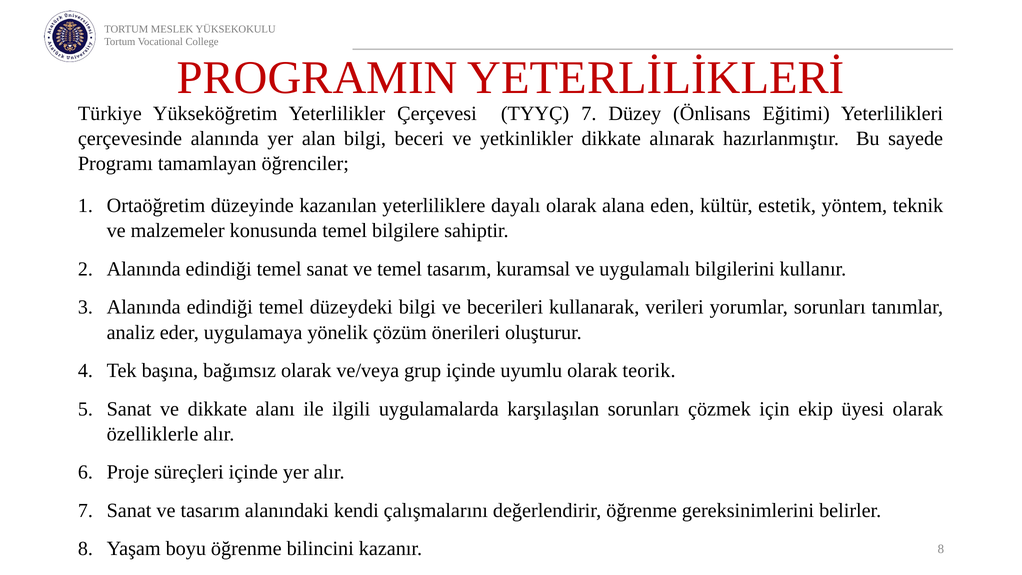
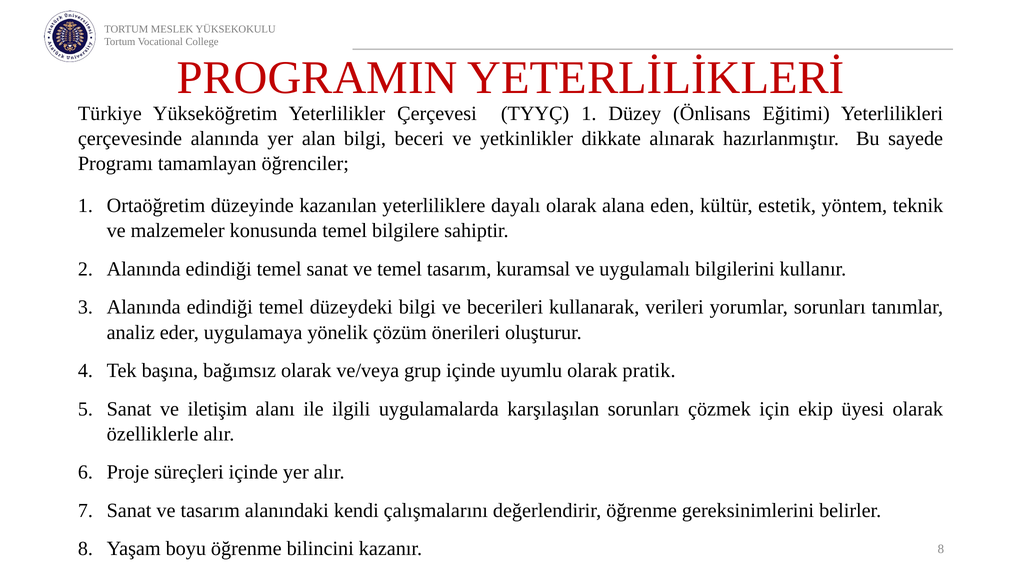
TYYÇ 7: 7 -> 1
teorik: teorik -> pratik
ve dikkate: dikkate -> iletişim
